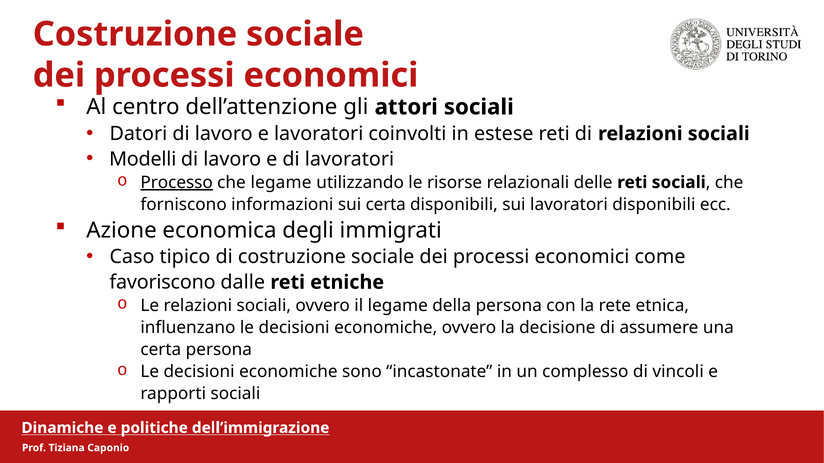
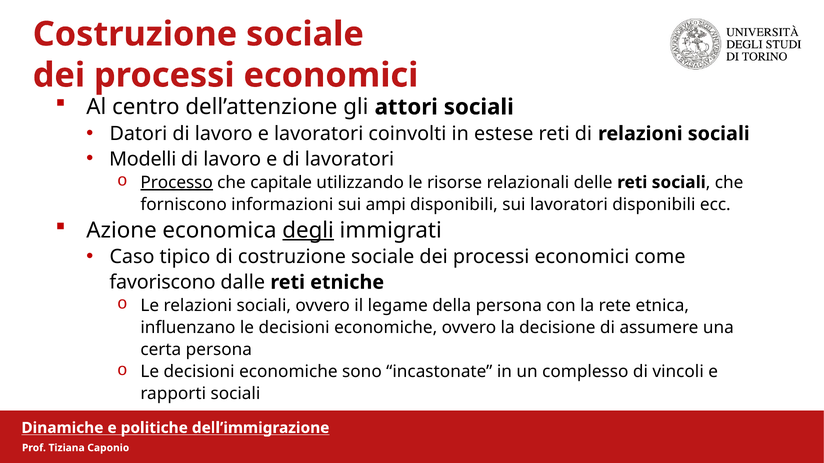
che legame: legame -> capitale
sui certa: certa -> ampi
degli underline: none -> present
